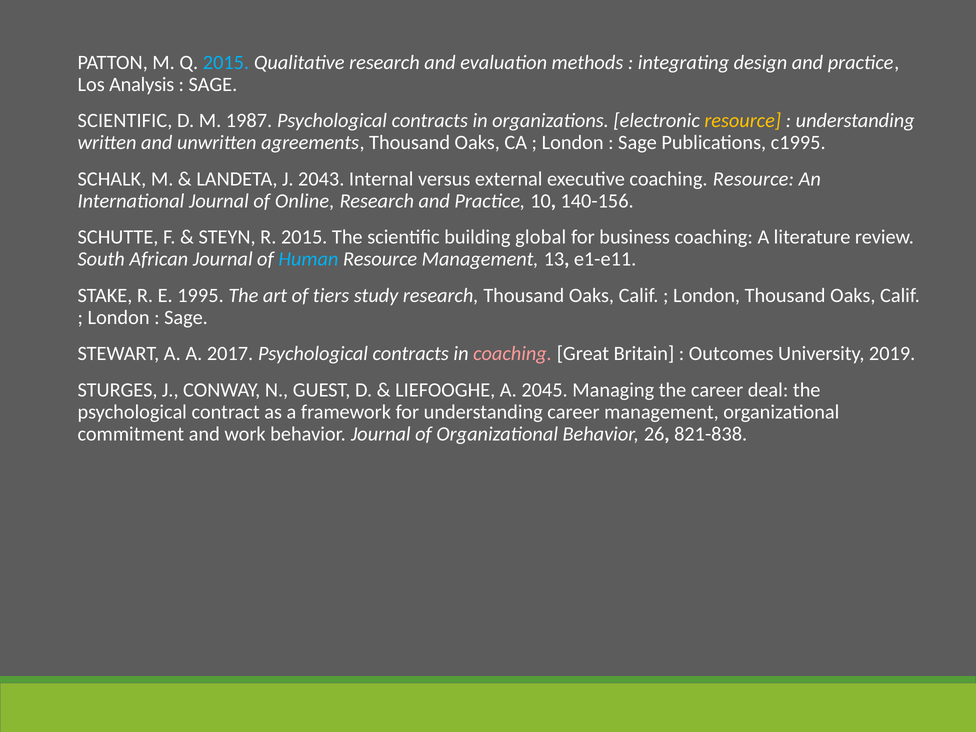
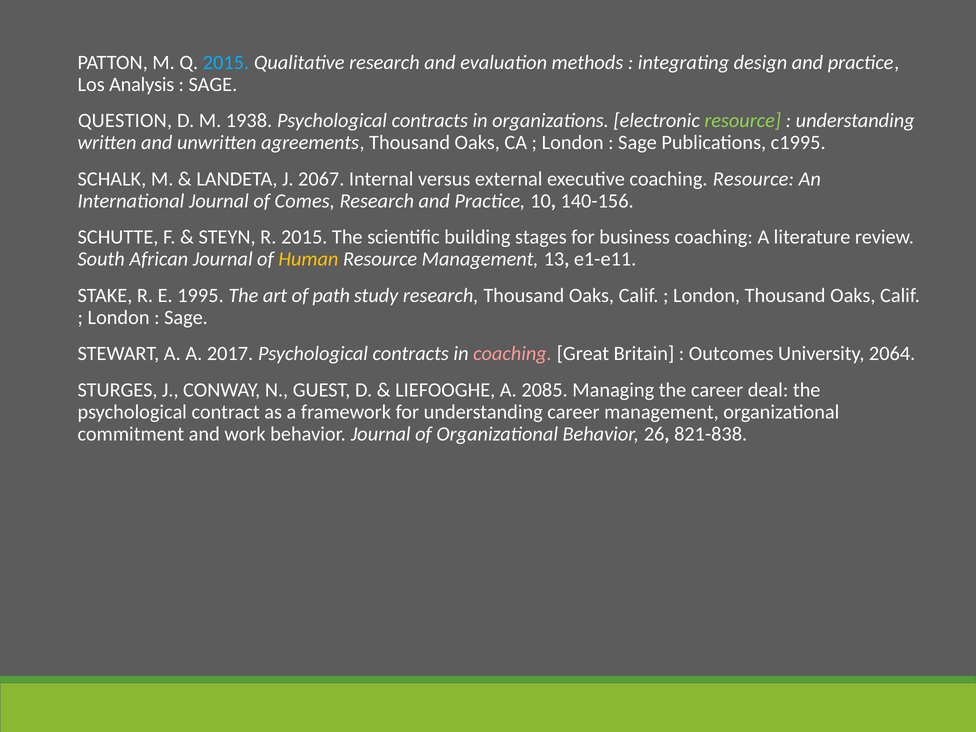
SCIENTIFIC at (125, 121): SCIENTIFIC -> QUESTION
1987: 1987 -> 1938
resource at (743, 121) colour: yellow -> light green
2043: 2043 -> 2067
Online: Online -> Comes
global: global -> stages
Human colour: light blue -> yellow
tiers: tiers -> path
2019: 2019 -> 2064
2045: 2045 -> 2085
